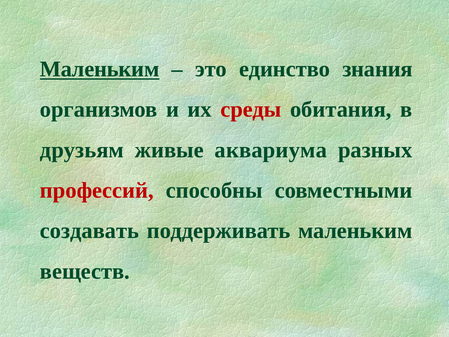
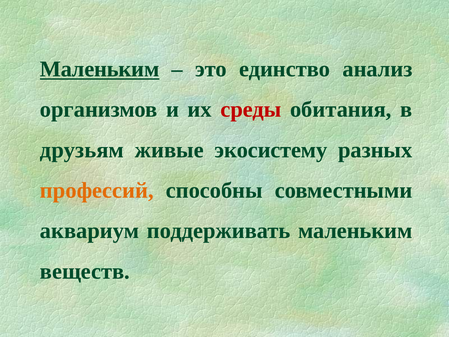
знания: знания -> анализ
аквариума: аквариума -> экосистему
профессий colour: red -> orange
создавать: создавать -> аквариум
